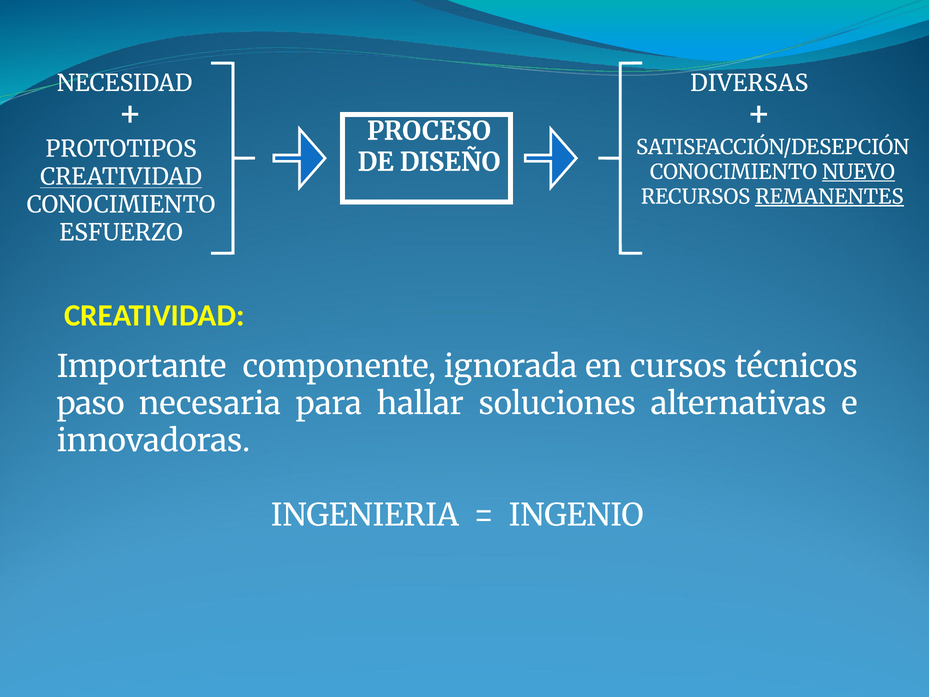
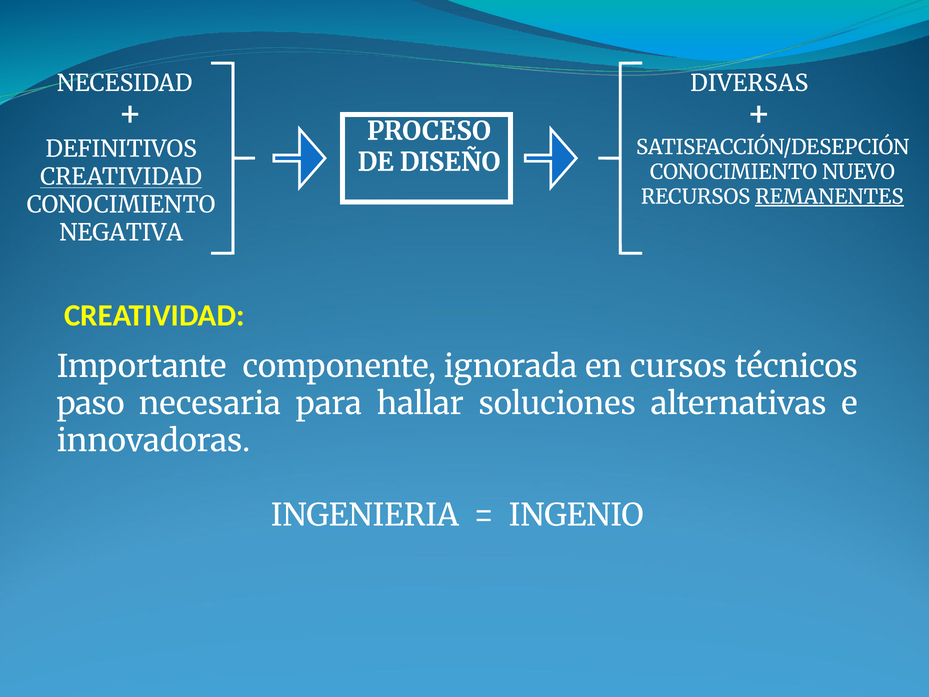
PROTOTIPOS: PROTOTIPOS -> DEFINITIVOS
NUEVO underline: present -> none
ESFUERZO: ESFUERZO -> NEGATIVA
